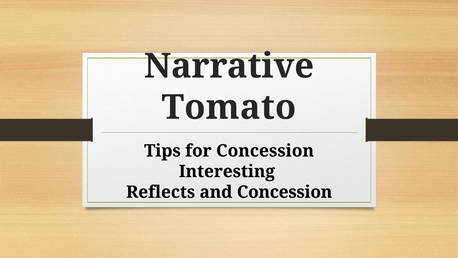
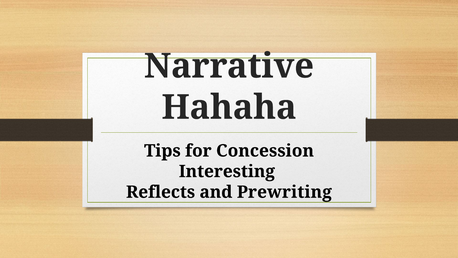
Tomato: Tomato -> Hahaha
and Concession: Concession -> Prewriting
